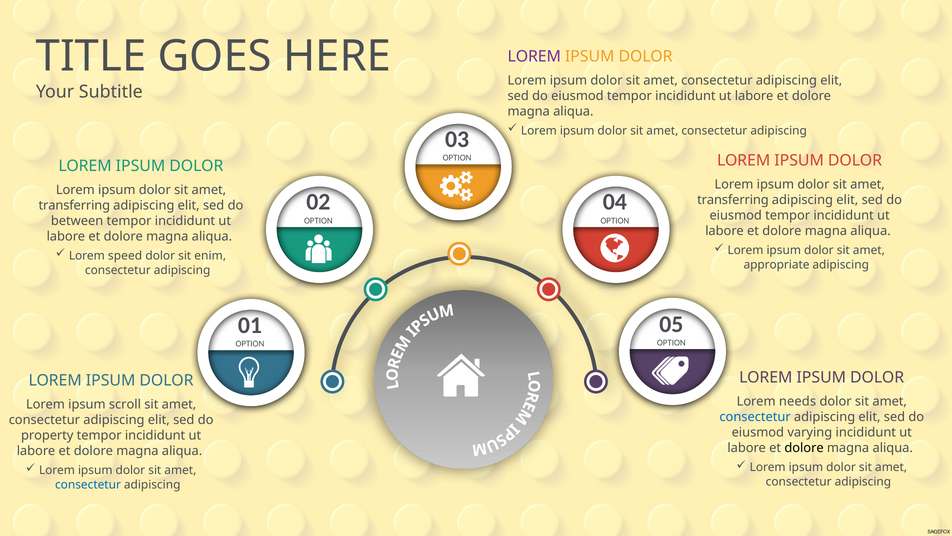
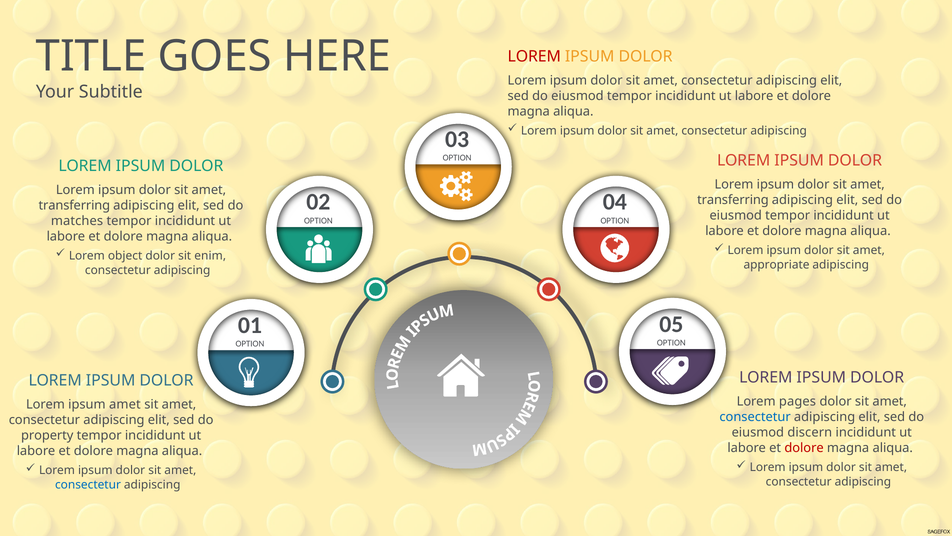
LOREM at (534, 56) colour: purple -> red
between: between -> matches
speed: speed -> object
needs: needs -> pages
ipsum scroll: scroll -> amet
varying: varying -> discern
dolore at (804, 447) colour: black -> red
